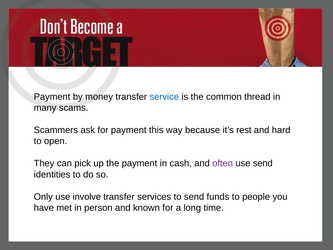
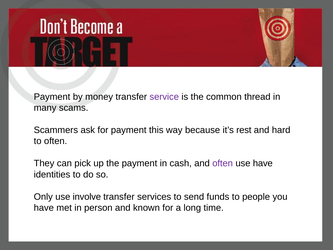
service colour: blue -> purple
to open: open -> often
use send: send -> have
